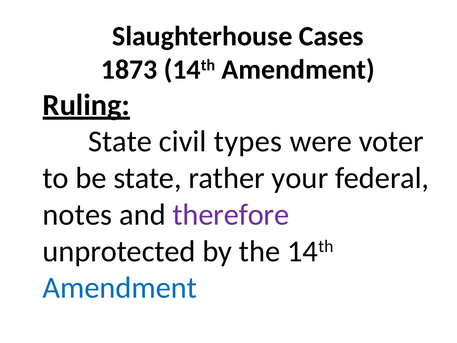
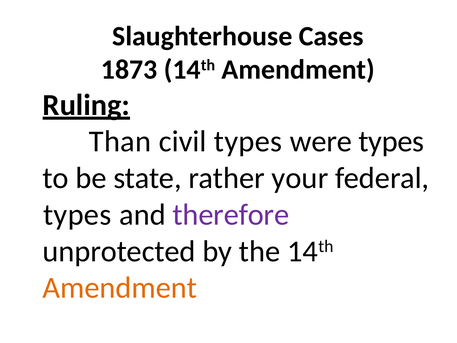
State at (120, 141): State -> Than
were voter: voter -> types
notes at (77, 215): notes -> types
Amendment at (120, 288) colour: blue -> orange
